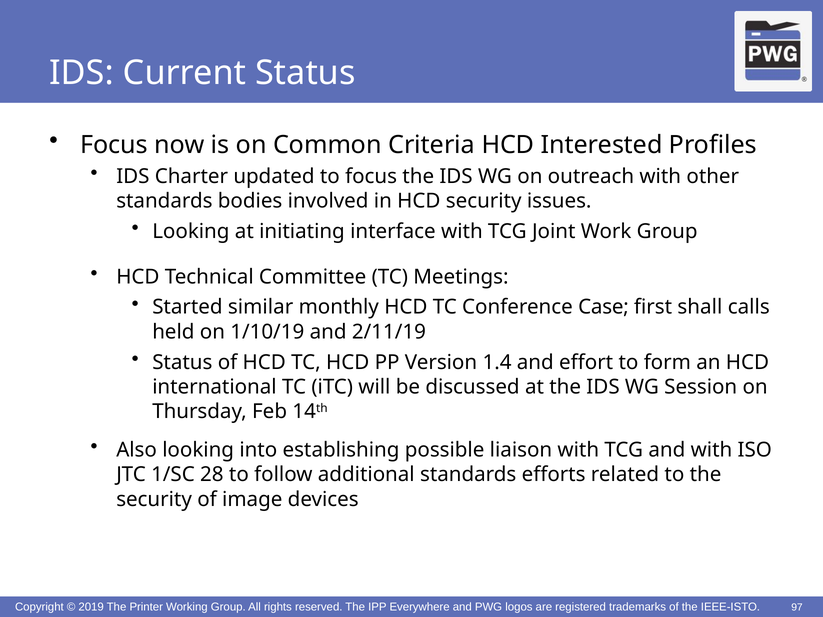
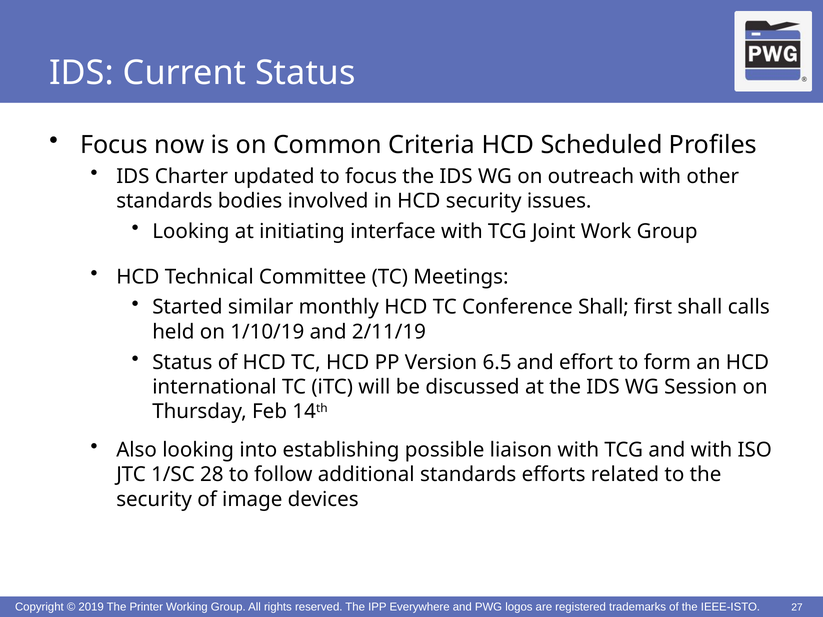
Interested: Interested -> Scheduled
Conference Case: Case -> Shall
1.4: 1.4 -> 6.5
97: 97 -> 27
